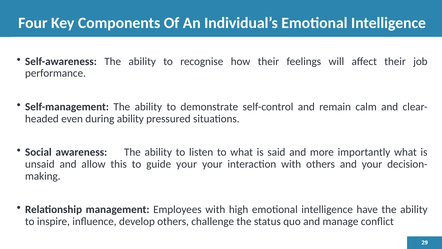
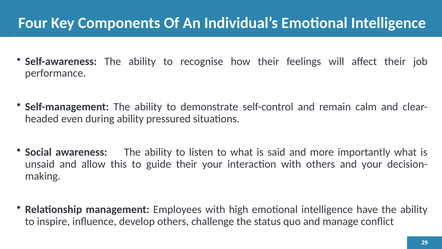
guide your: your -> their
